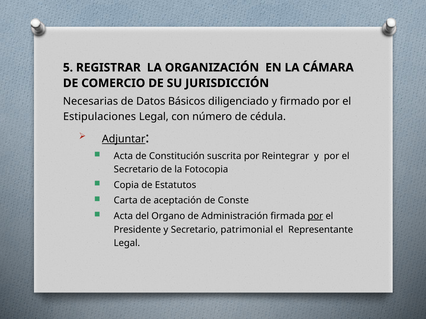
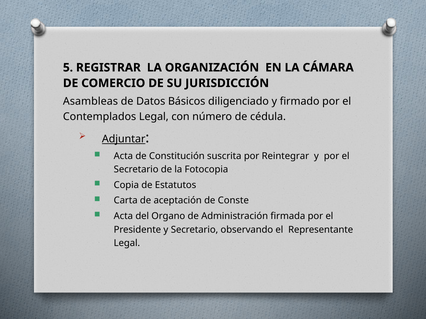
Necesarias: Necesarias -> Asambleas
Estipulaciones: Estipulaciones -> Contemplados
por at (315, 216) underline: present -> none
patrimonial: patrimonial -> observando
